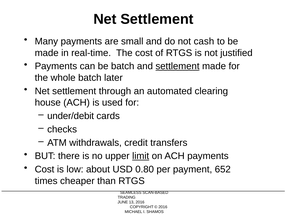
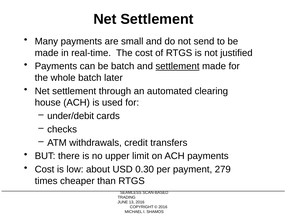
cash: cash -> send
limit underline: present -> none
0.80: 0.80 -> 0.30
652: 652 -> 279
